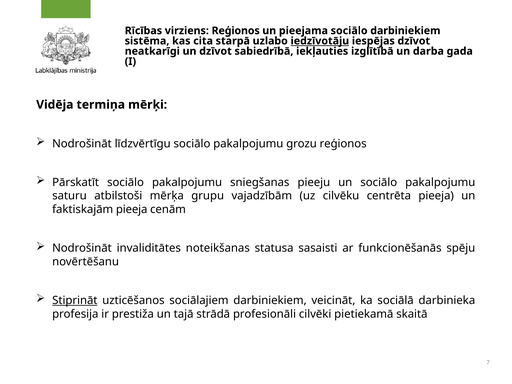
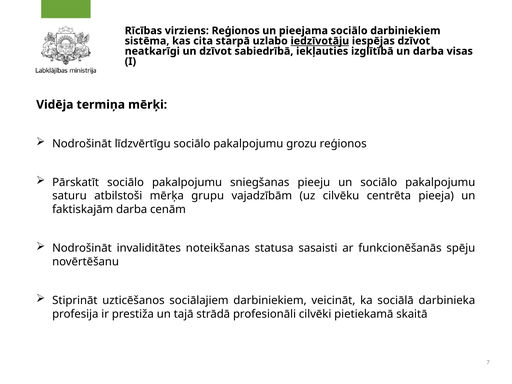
gada: gada -> visas
faktiskajām pieeja: pieeja -> darba
Stiprināt underline: present -> none
